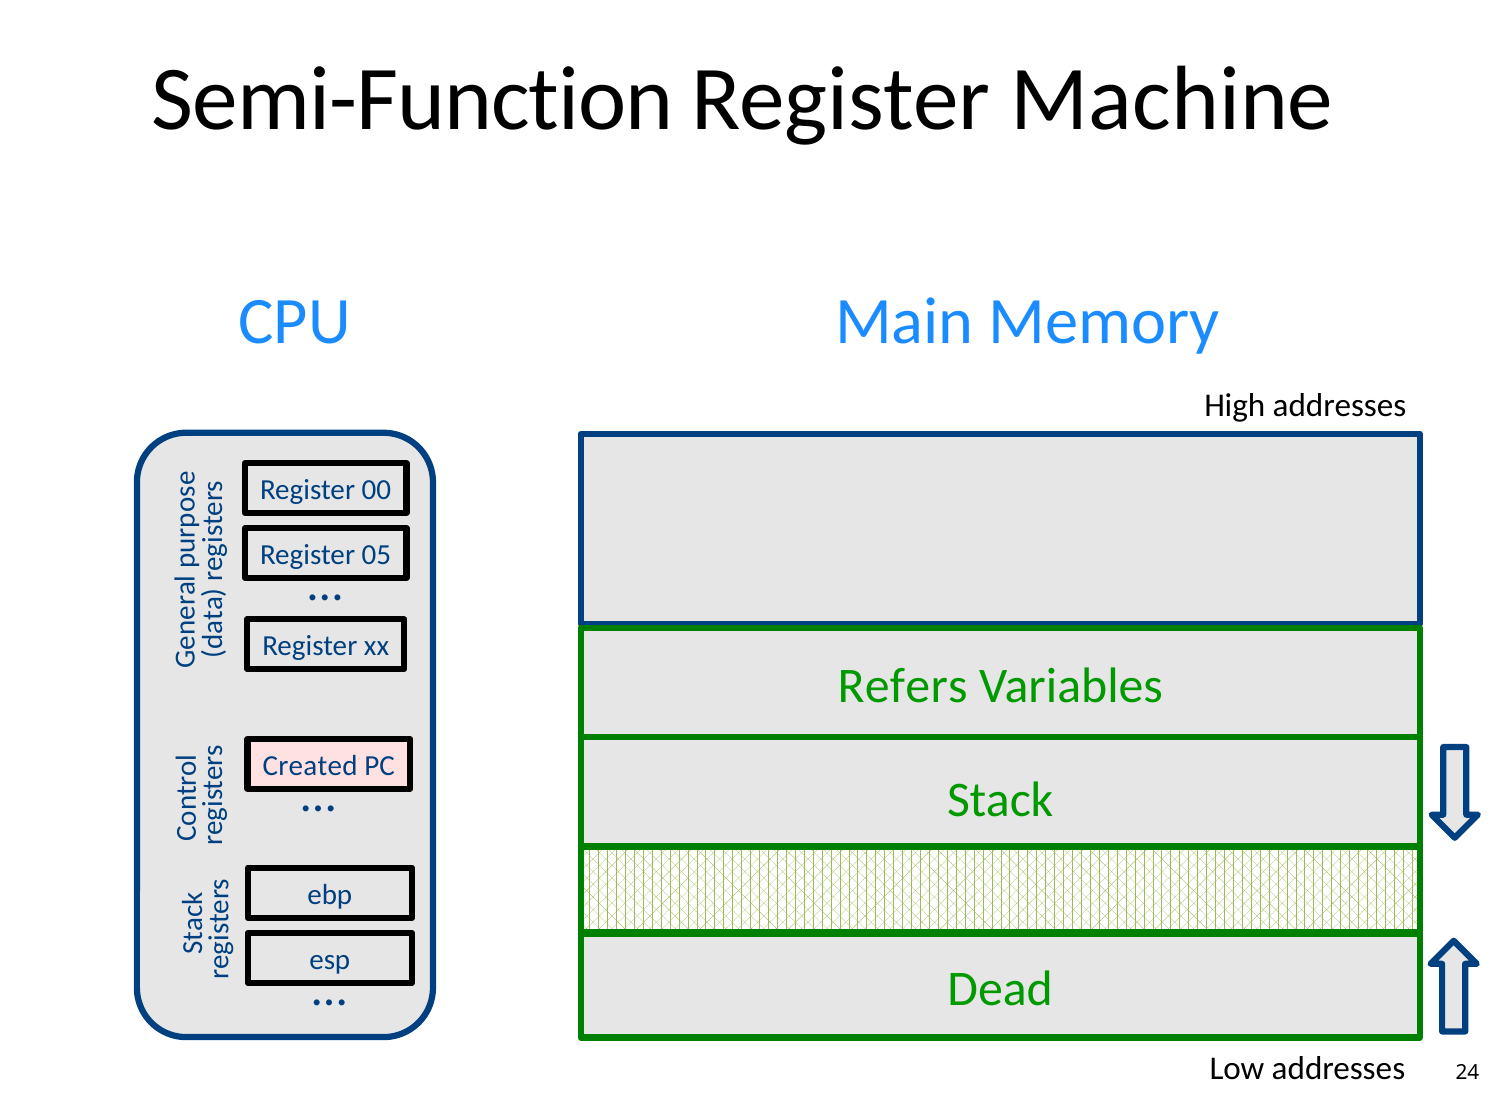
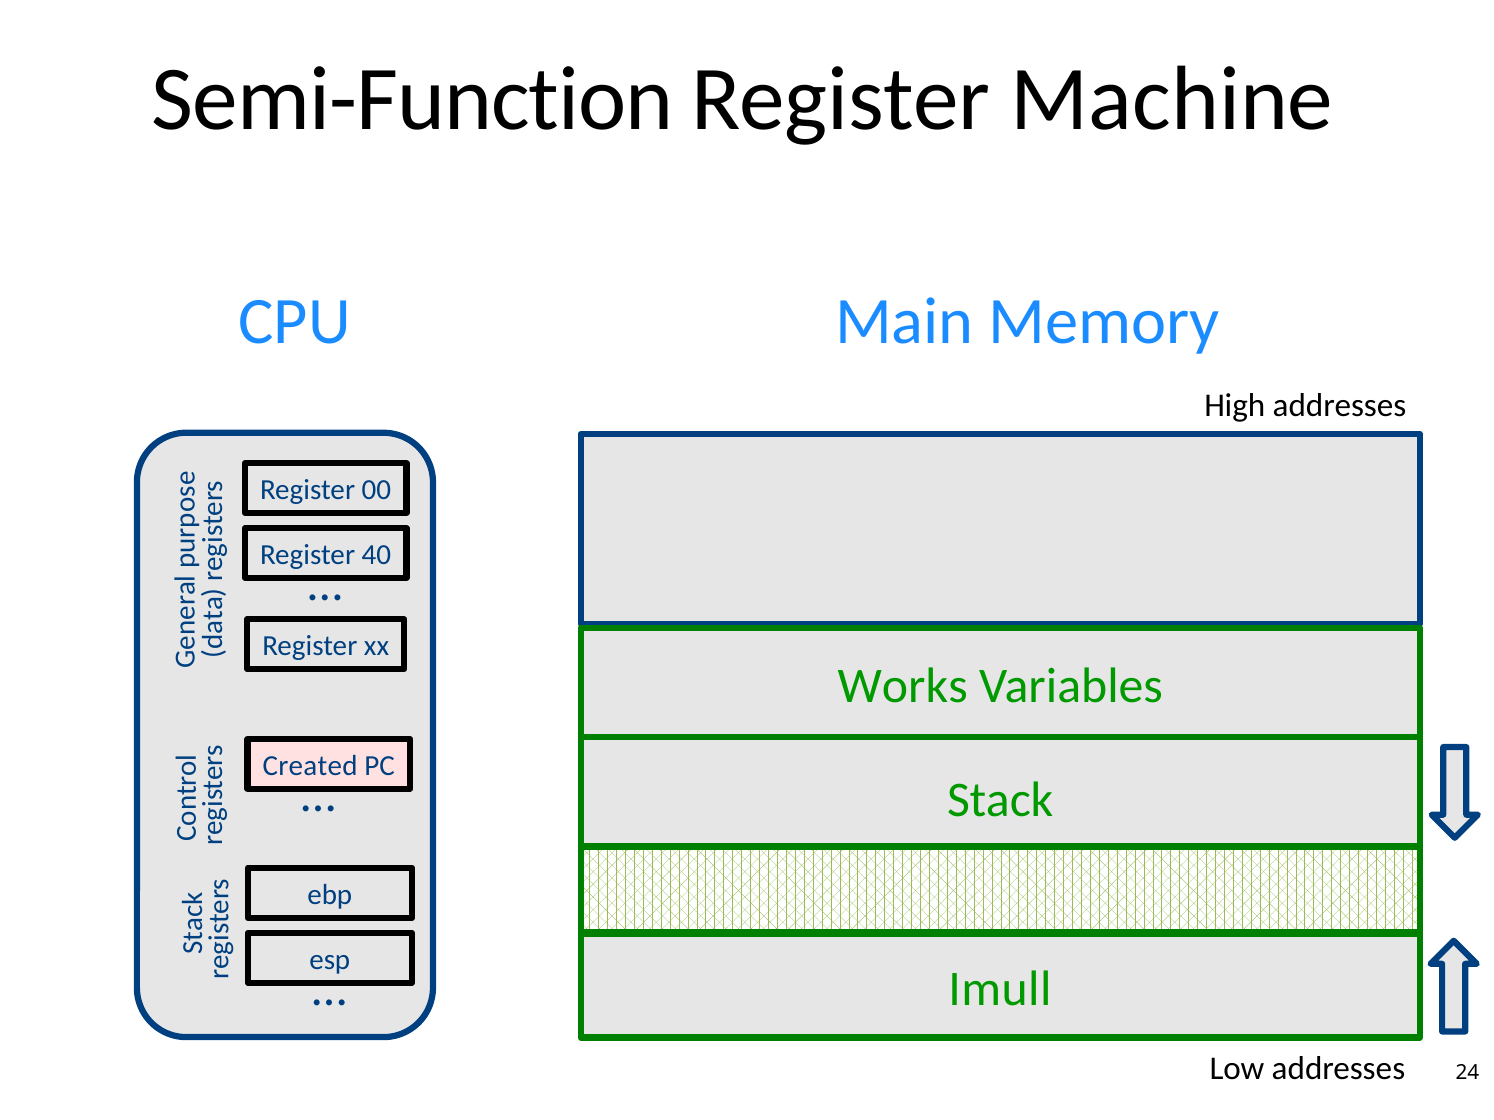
05: 05 -> 40
Refers: Refers -> Works
Dead: Dead -> Imull
